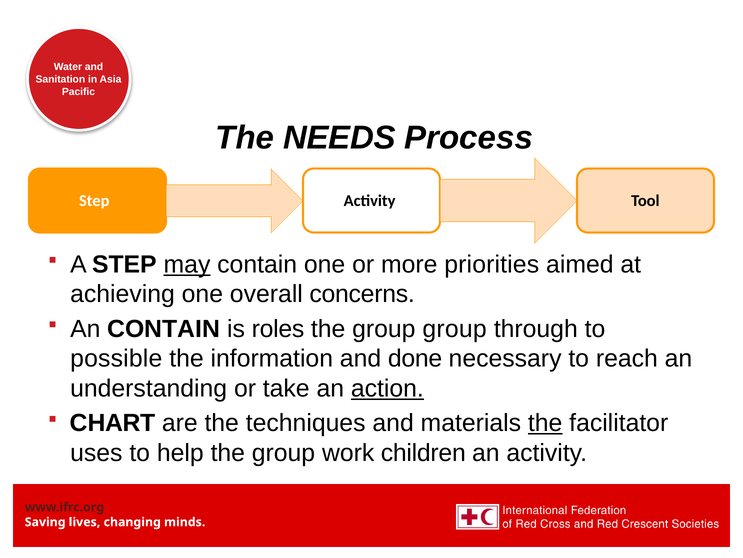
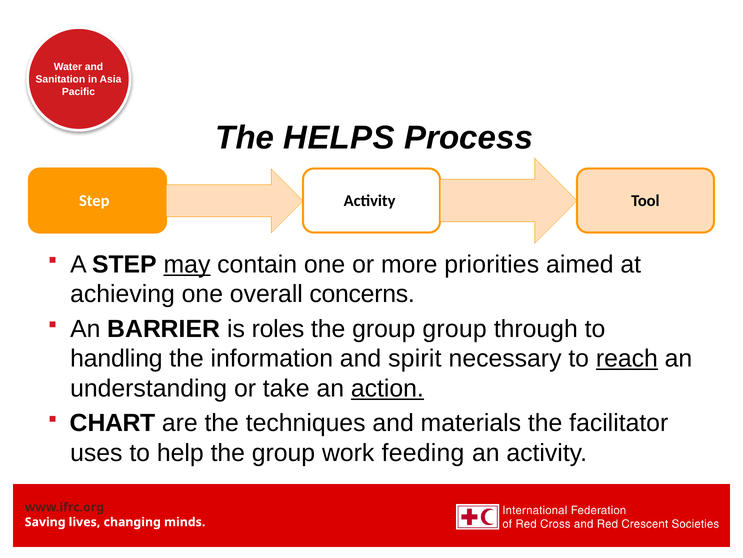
NEEDS: NEEDS -> HELPS
An CONTAIN: CONTAIN -> BARRIER
possible: possible -> handling
done: done -> spirit
reach underline: none -> present
the at (545, 423) underline: present -> none
children: children -> feeding
